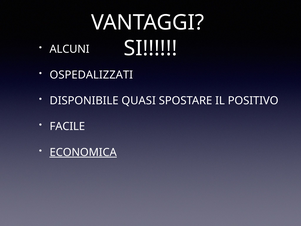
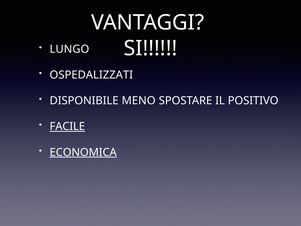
ALCUNI: ALCUNI -> LUNGO
QUASI: QUASI -> MENO
FACILE underline: none -> present
